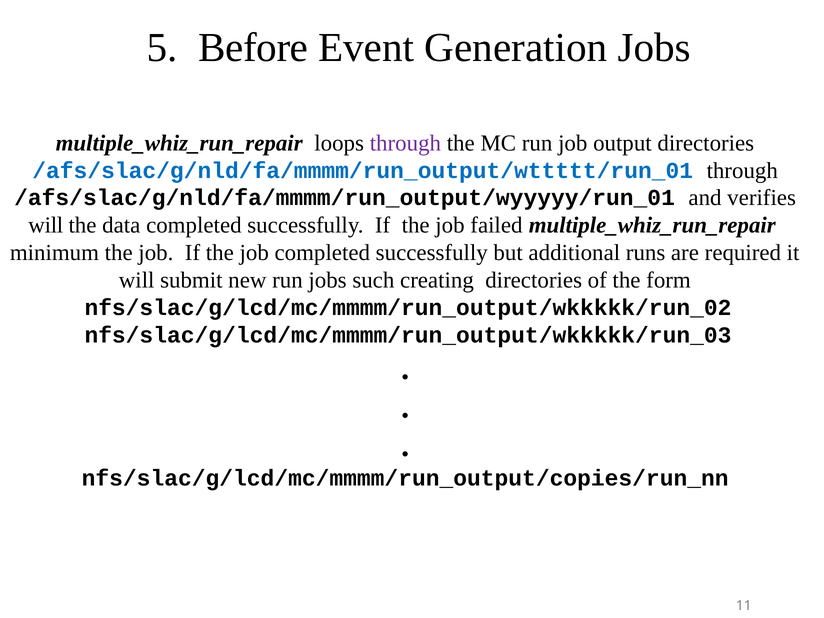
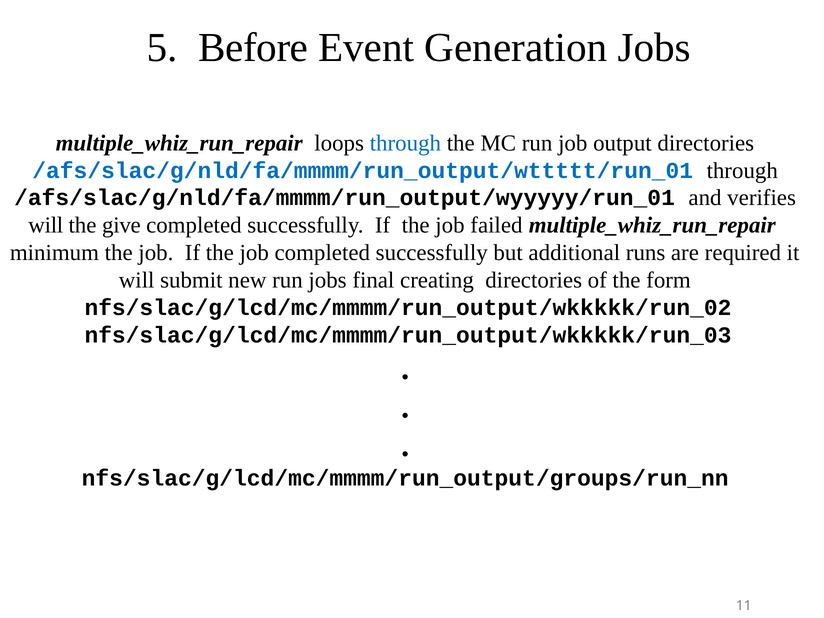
through at (405, 143) colour: purple -> blue
data: data -> give
such: such -> final
nfs/slac/g/lcd/mc/mmmm/run_output/copies/run_nn: nfs/slac/g/lcd/mc/mmmm/run_output/copies/run_nn -> nfs/slac/g/lcd/mc/mmmm/run_output/groups/run_nn
